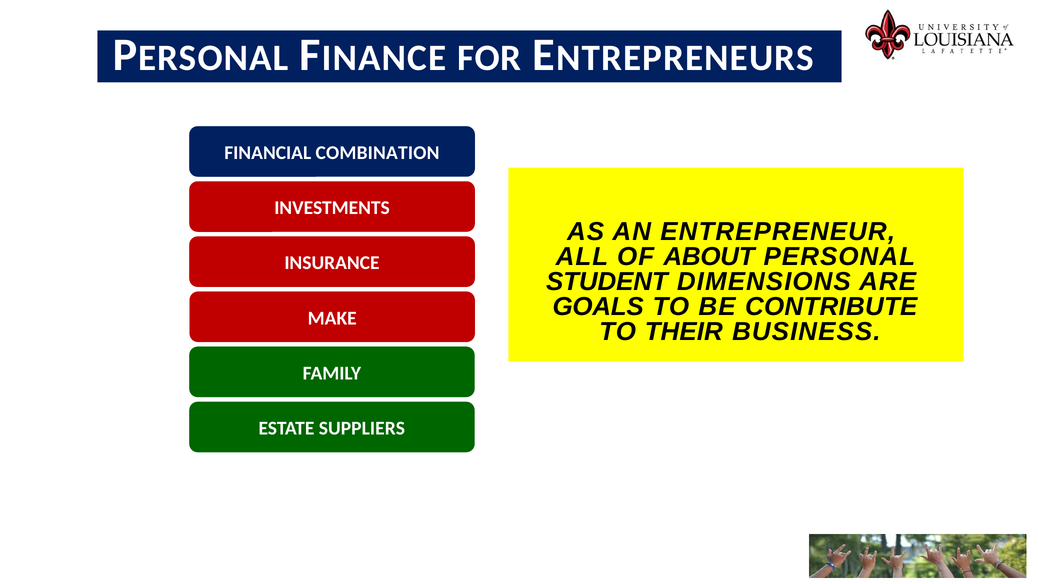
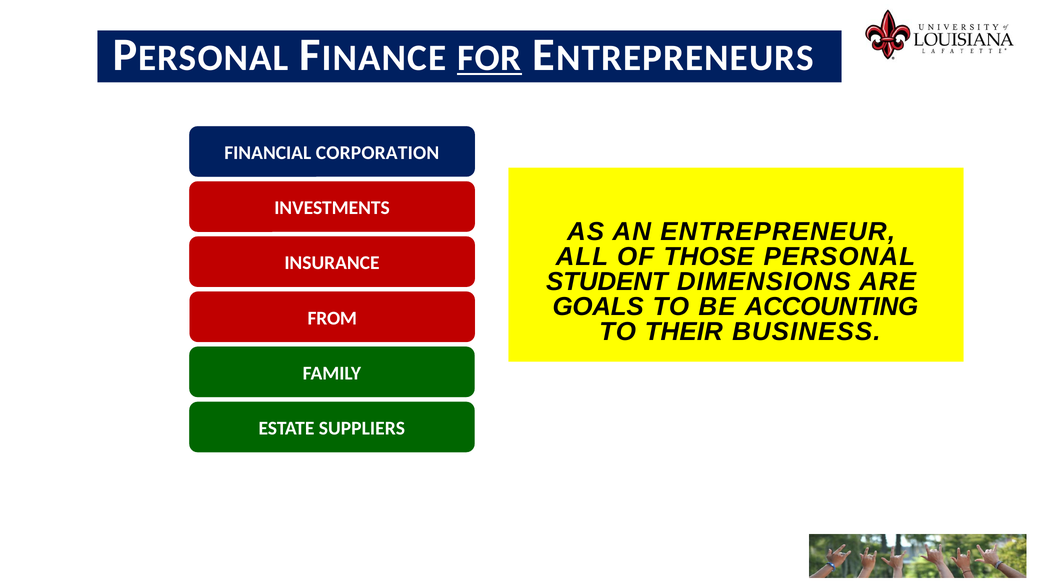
FOR underline: none -> present
COMBINATION: COMBINATION -> CORPORATION
ABOUT: ABOUT -> THOSE
CONTRIBUTE: CONTRIBUTE -> ACCOUNTING
MAKE: MAKE -> FROM
